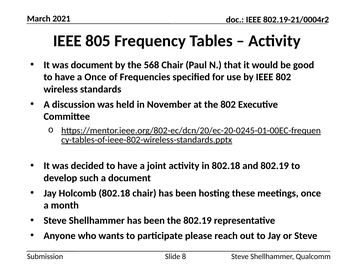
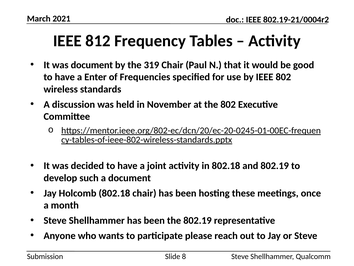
805: 805 -> 812
568: 568 -> 319
a Once: Once -> Enter
